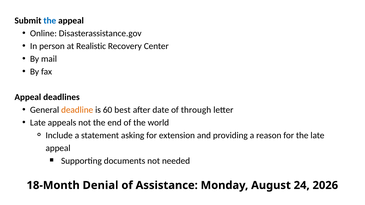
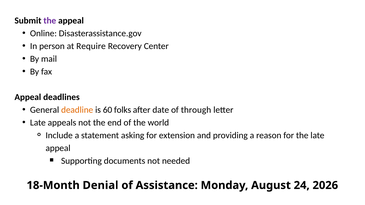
the at (50, 21) colour: blue -> purple
Realistic: Realistic -> Require
best: best -> folks
